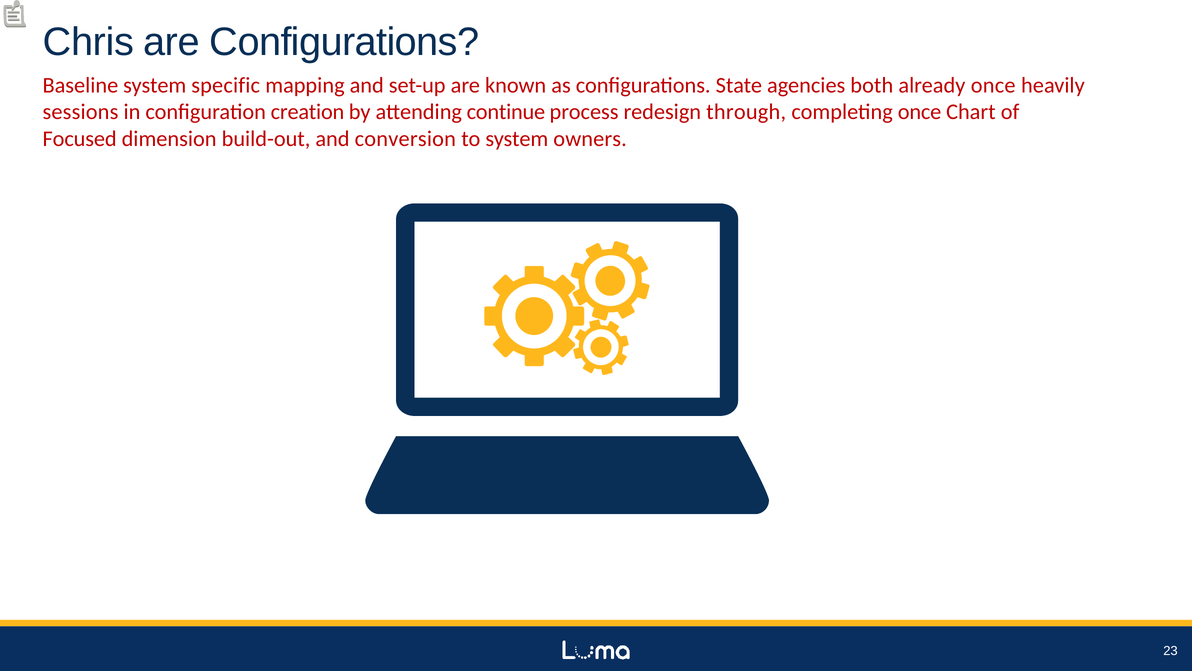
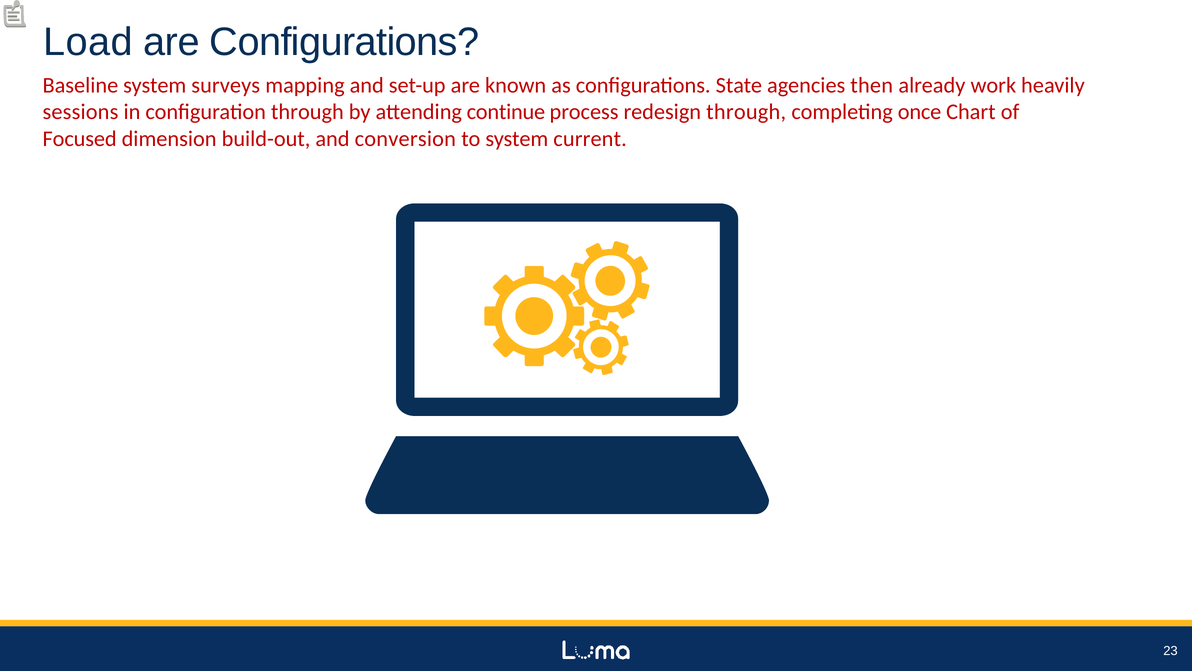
Chris: Chris -> Load
specific: specific -> surveys
both: both -> then
already once: once -> work
configuration creation: creation -> through
owners: owners -> current
